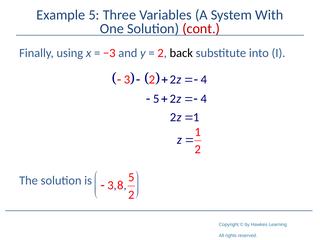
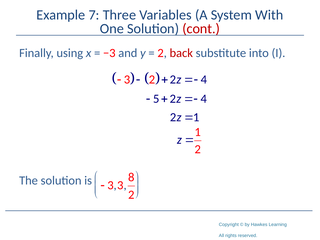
Example 5: 5 -> 7
back colour: black -> red
is 5: 5 -> 8
8 at (120, 185): 8 -> 3
